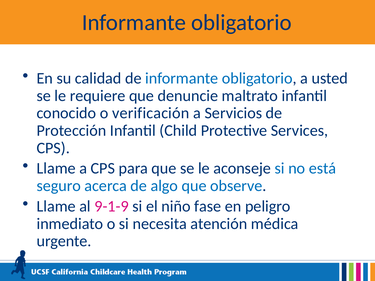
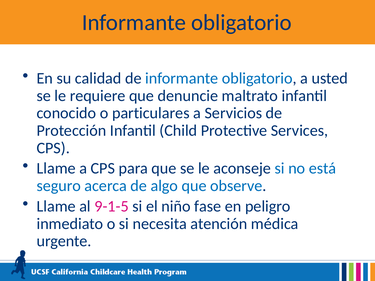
verificación: verificación -> particulares
9-1-9: 9-1-9 -> 9-1-5
